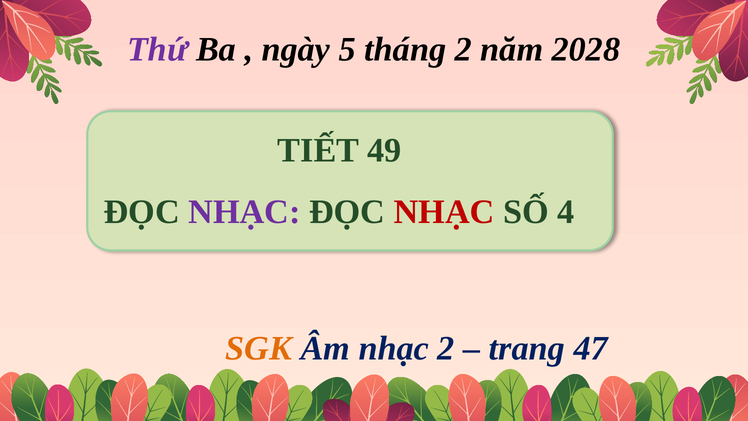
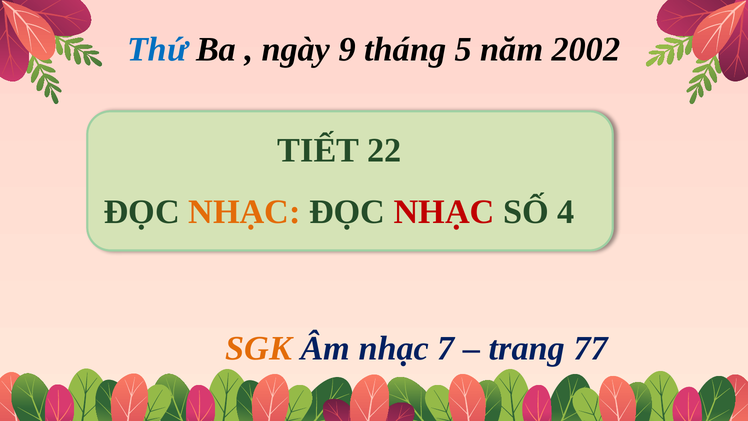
Thứ colour: purple -> blue
5: 5 -> 9
tháng 2: 2 -> 5
2028: 2028 -> 2002
49: 49 -> 22
NHẠC at (244, 212) colour: purple -> orange
nhạc 2: 2 -> 7
47: 47 -> 77
